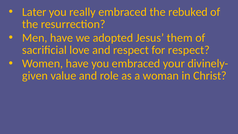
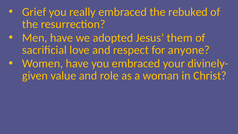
Later: Later -> Grief
for respect: respect -> anyone
